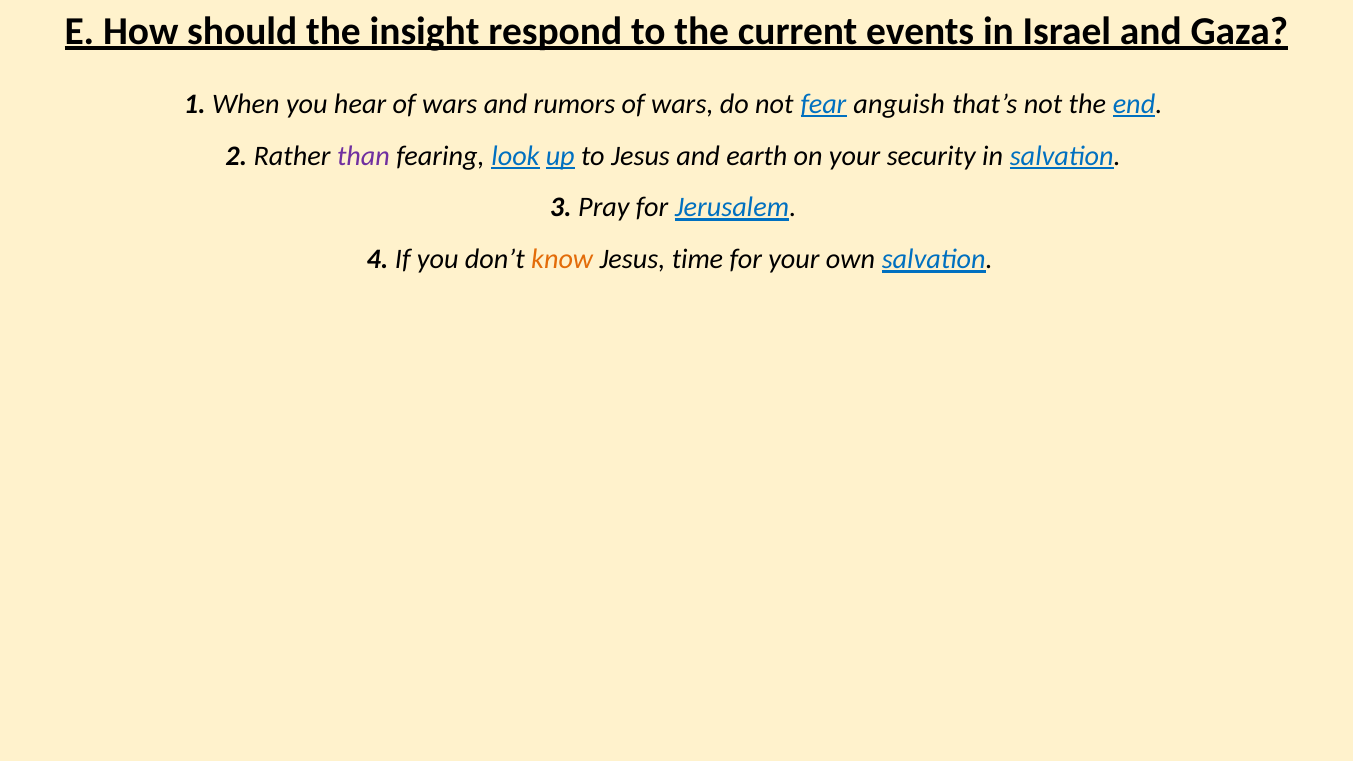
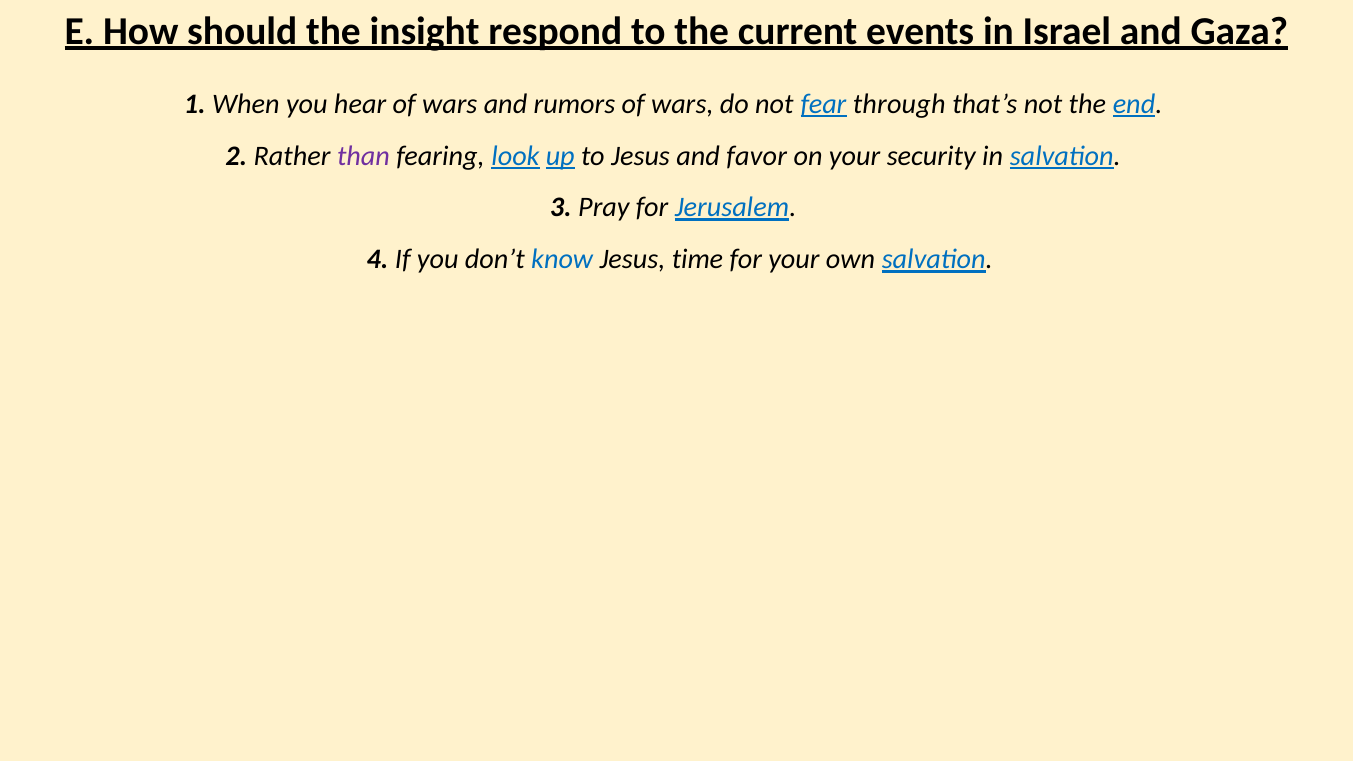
anguish: anguish -> through
earth: earth -> favor
know colour: orange -> blue
